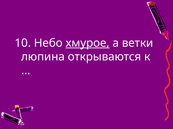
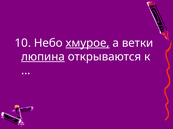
люпина underline: none -> present
